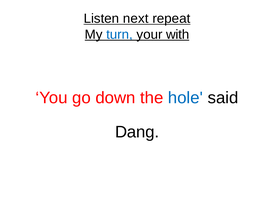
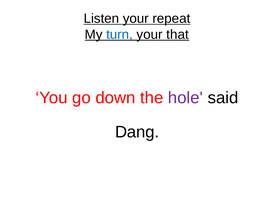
Listen next: next -> your
with: with -> that
hole colour: blue -> purple
